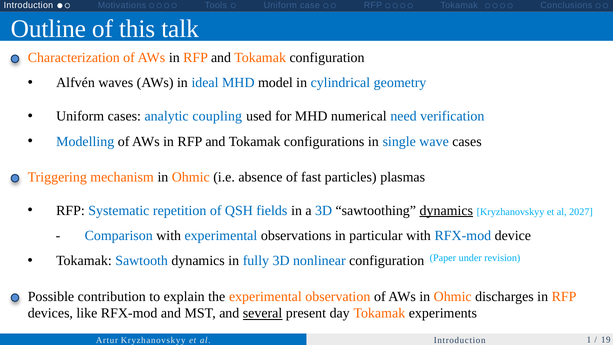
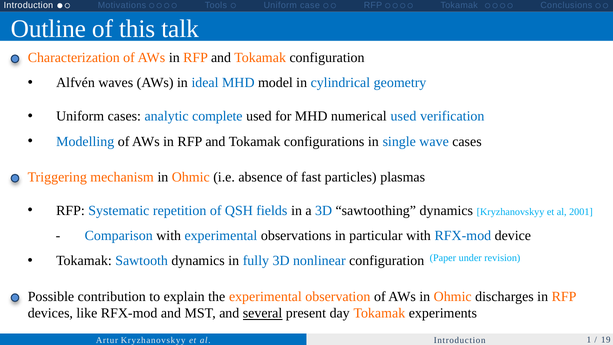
coupling: coupling -> complete
numerical need: need -> used
dynamics at (446, 211) underline: present -> none
2027: 2027 -> 2001
